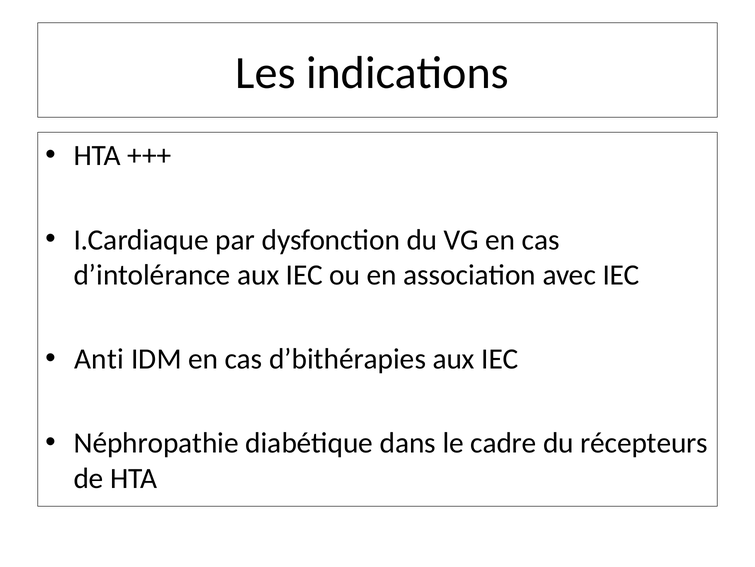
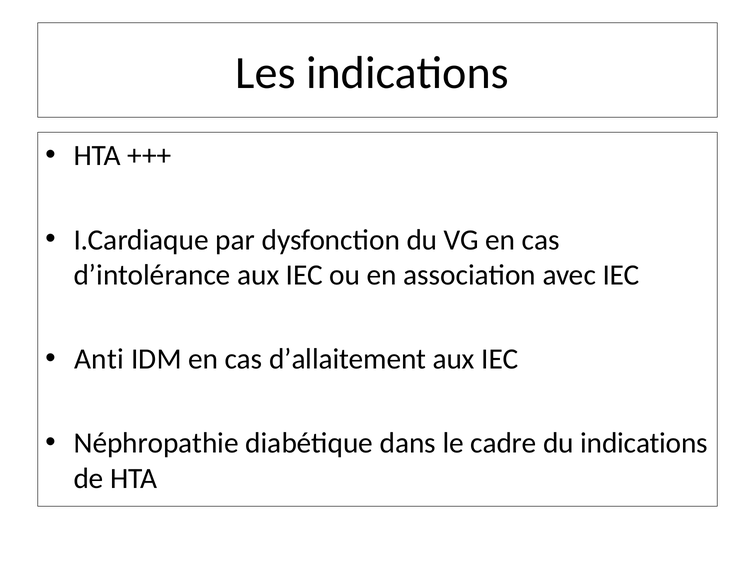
d’bithérapies: d’bithérapies -> d’allaitement
du récepteurs: récepteurs -> indications
